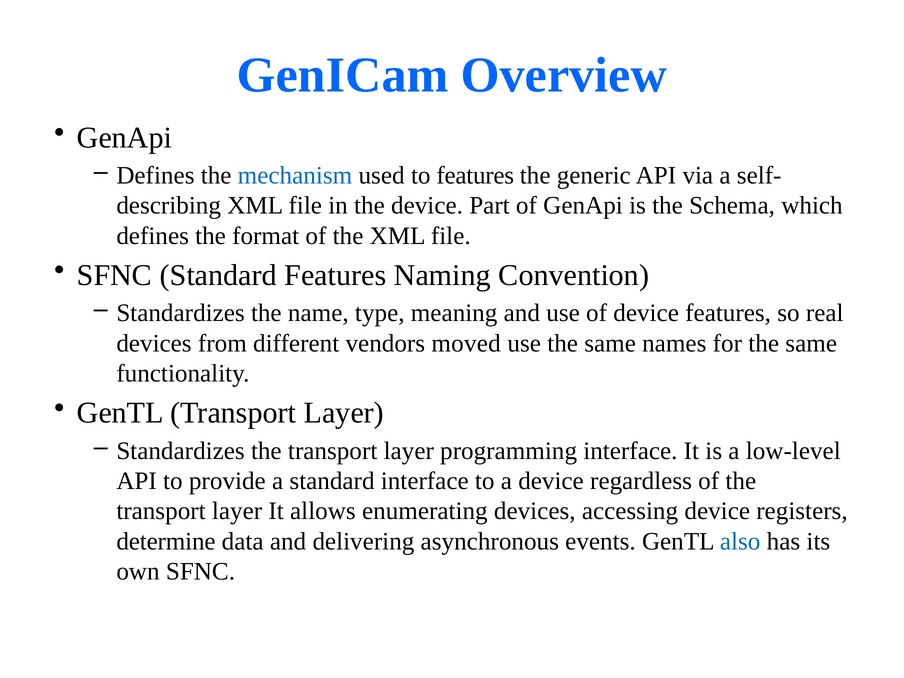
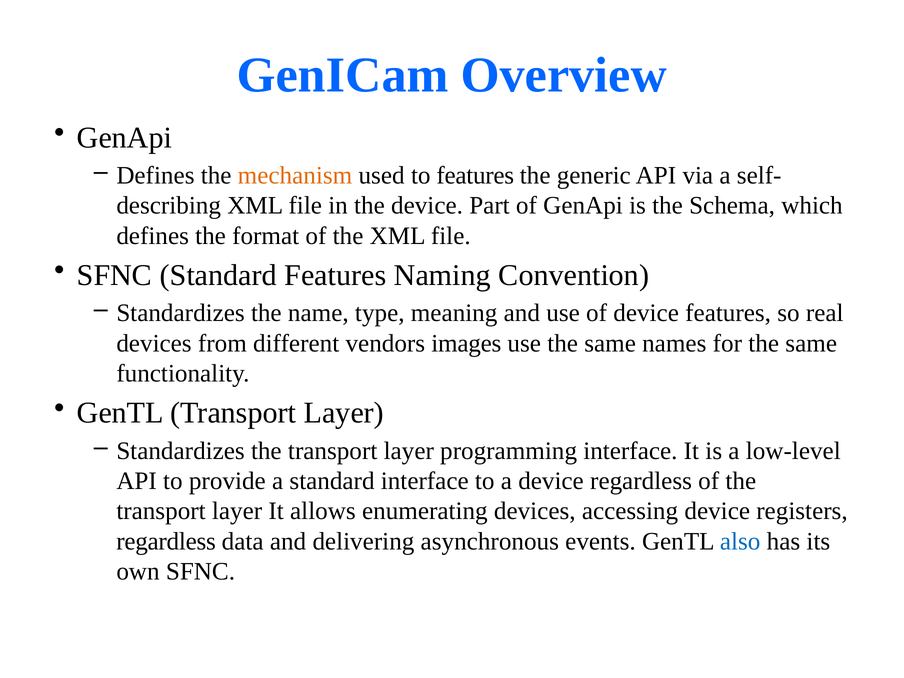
mechanism colour: blue -> orange
moved: moved -> images
determine at (166, 541): determine -> regardless
